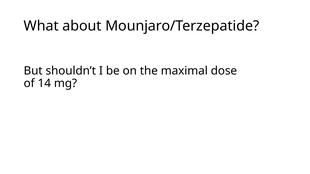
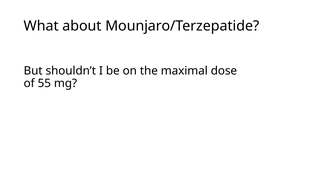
14: 14 -> 55
